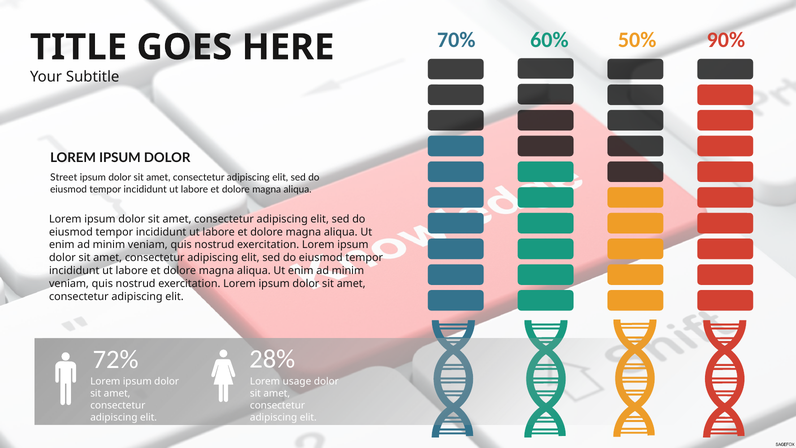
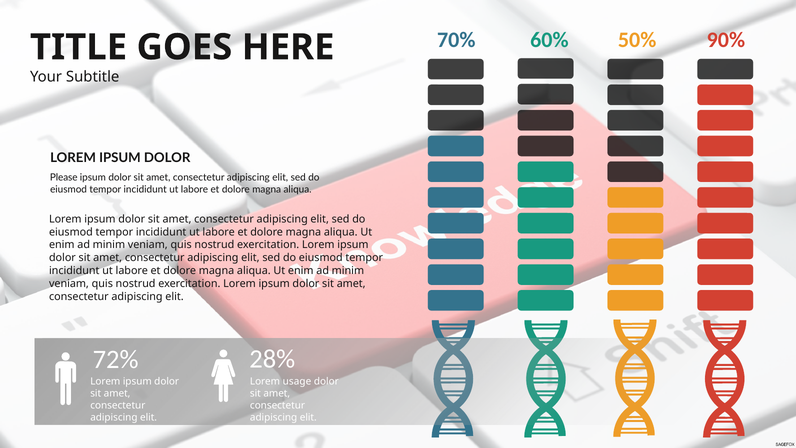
Street: Street -> Please
